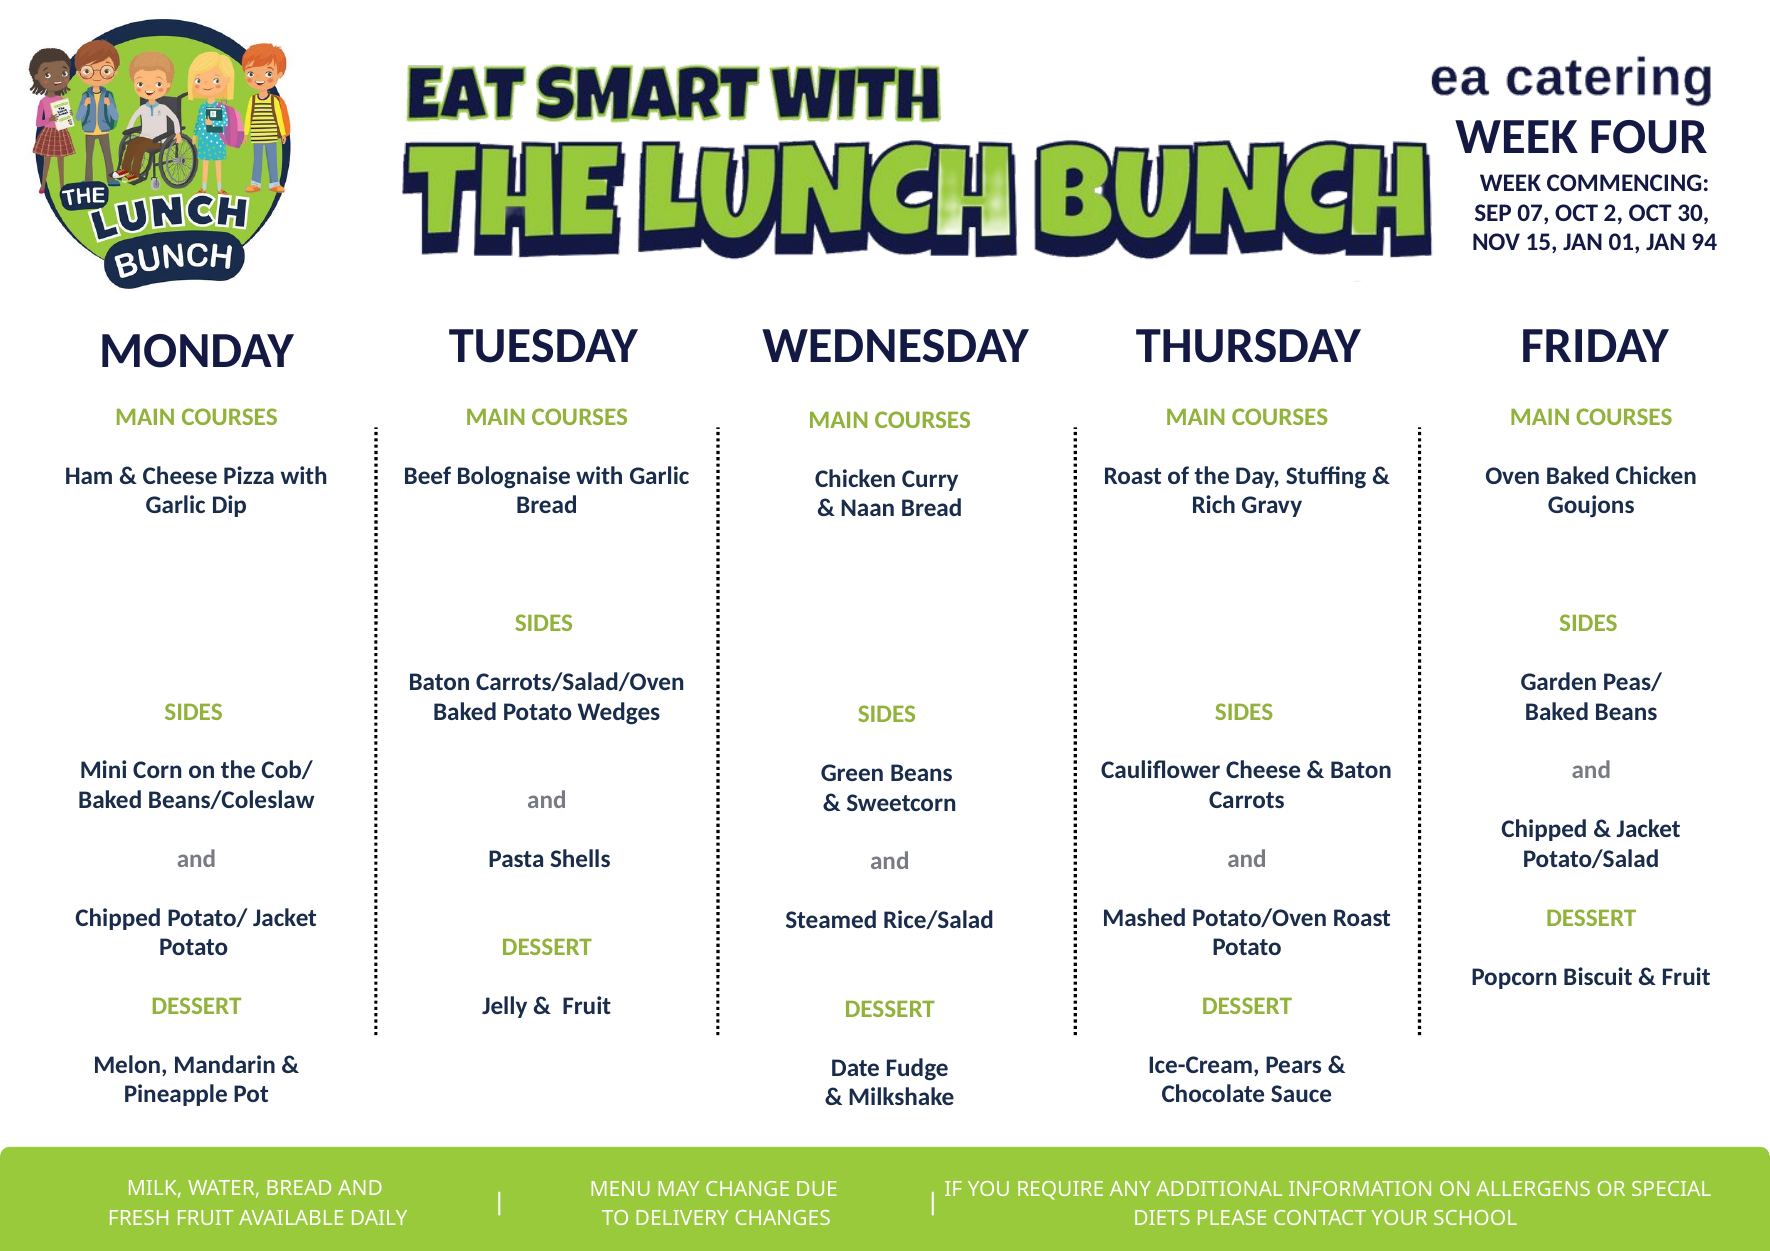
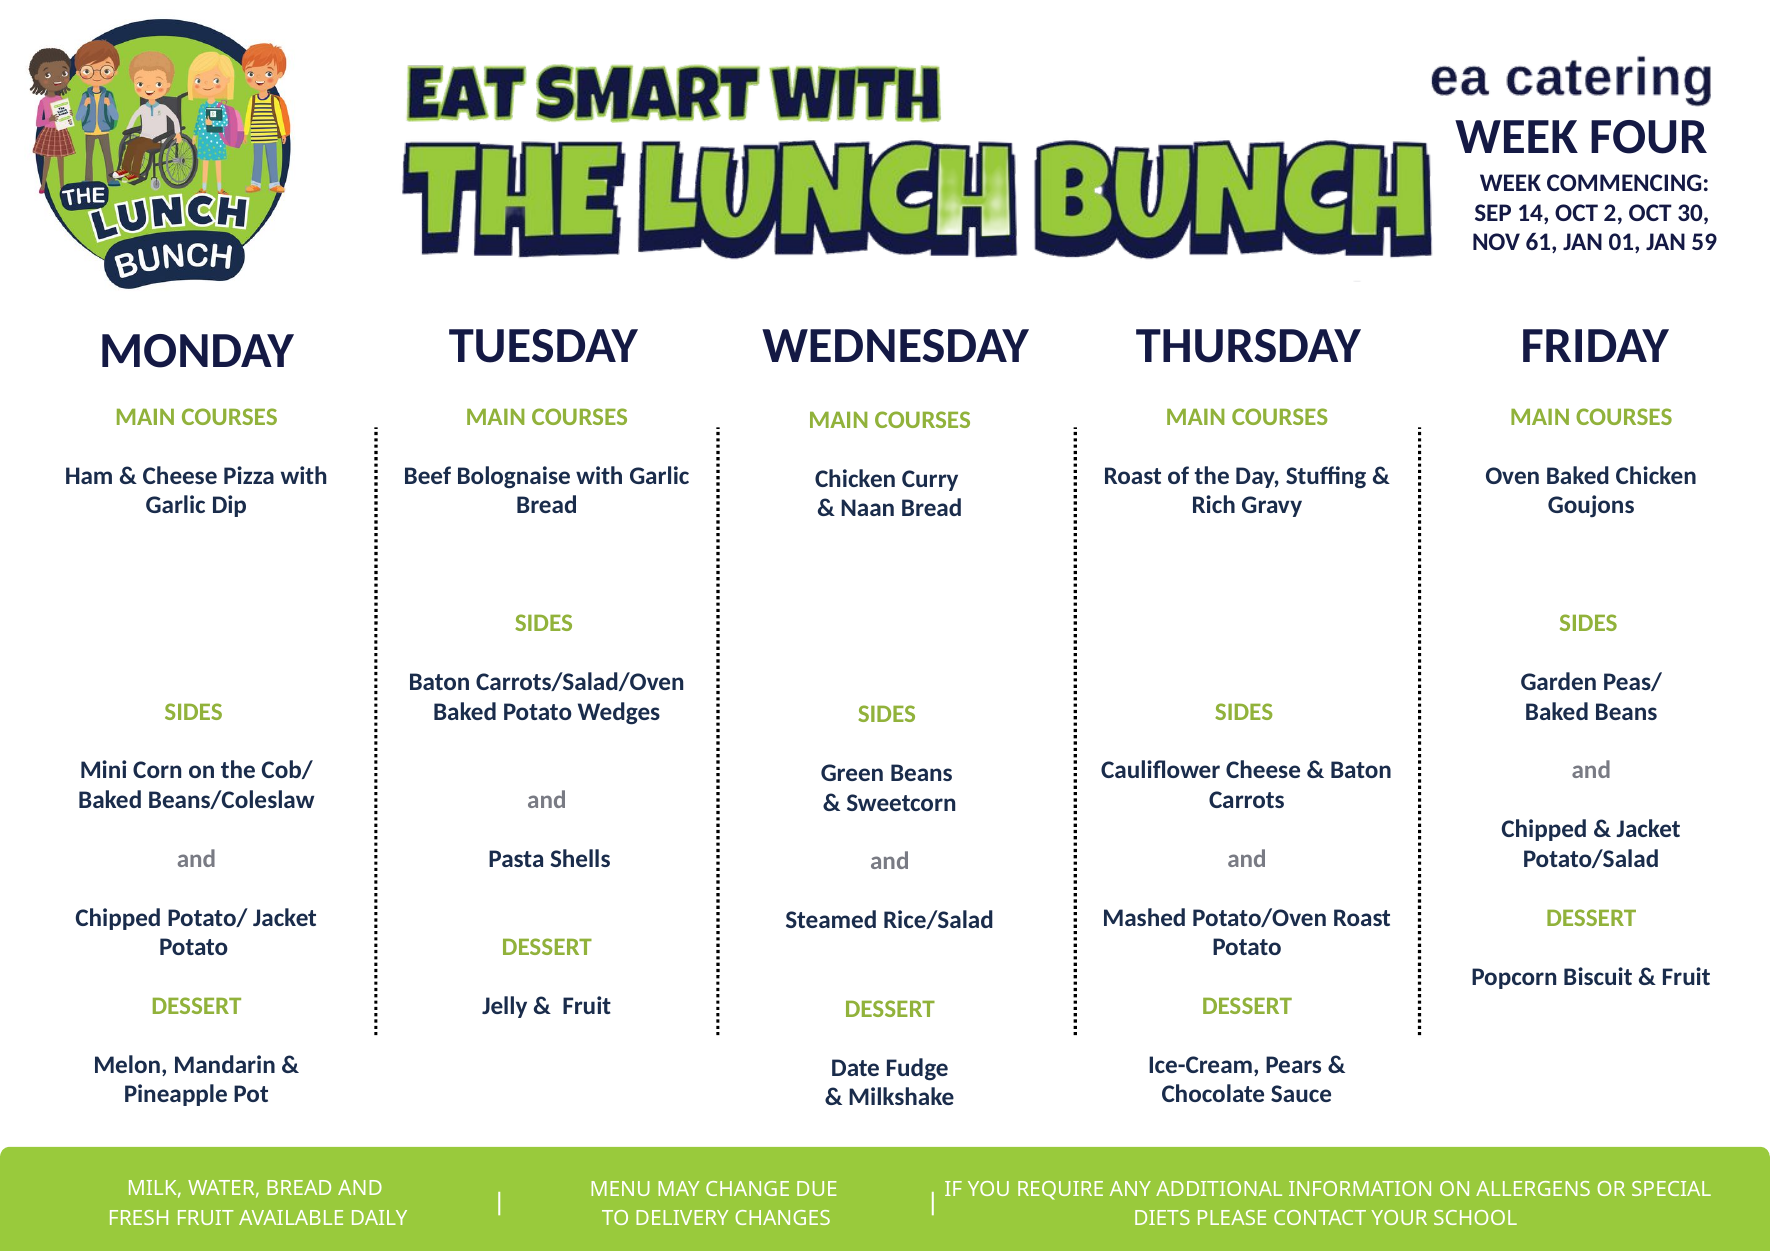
07: 07 -> 14
15: 15 -> 61
94: 94 -> 59
